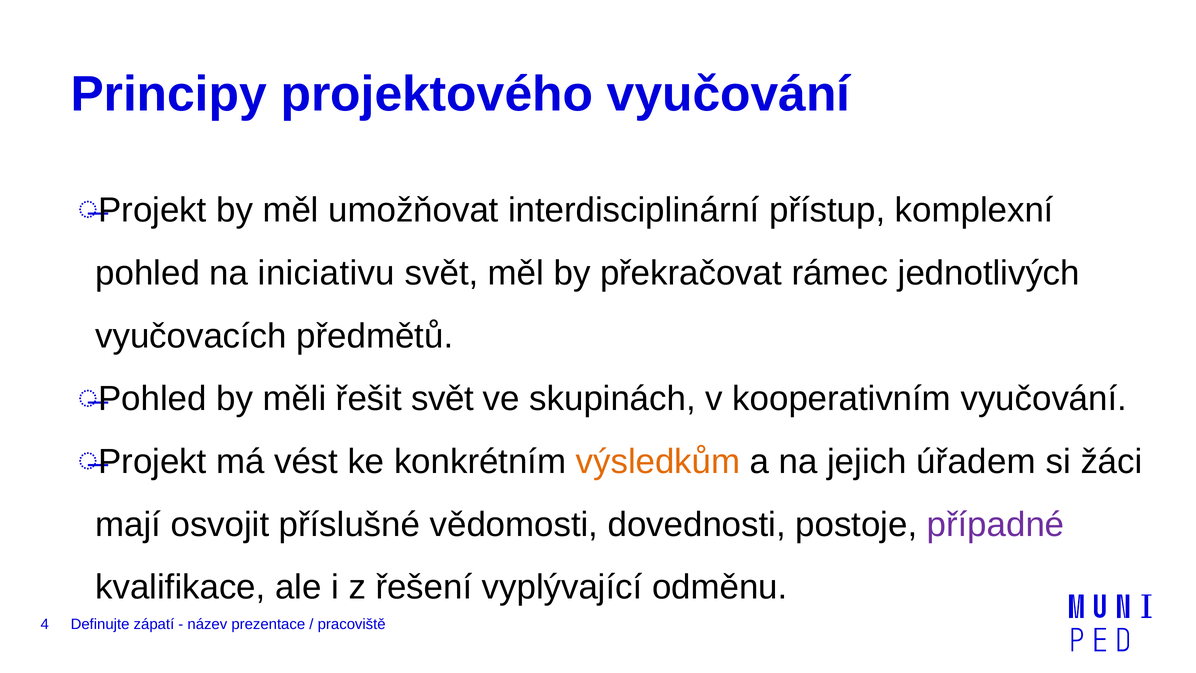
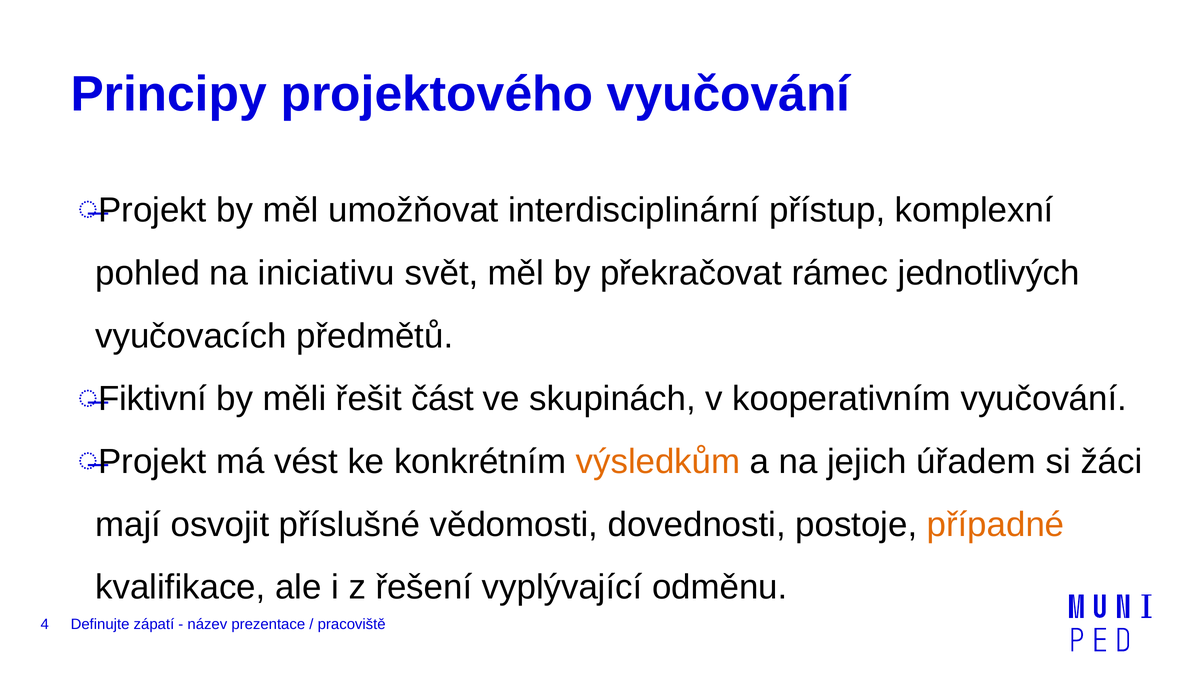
Pohled at (152, 399): Pohled -> Fiktivní
řešit svět: svět -> část
případné colour: purple -> orange
